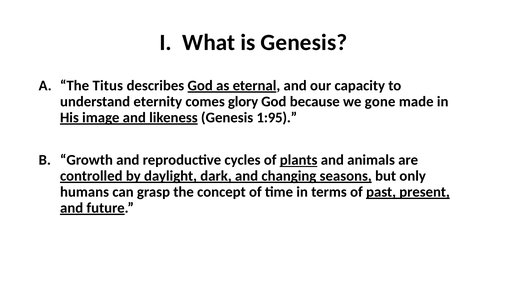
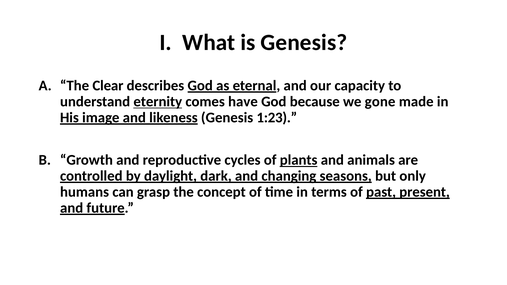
Titus: Titus -> Clear
eternity underline: none -> present
glory: glory -> have
1:95: 1:95 -> 1:23
